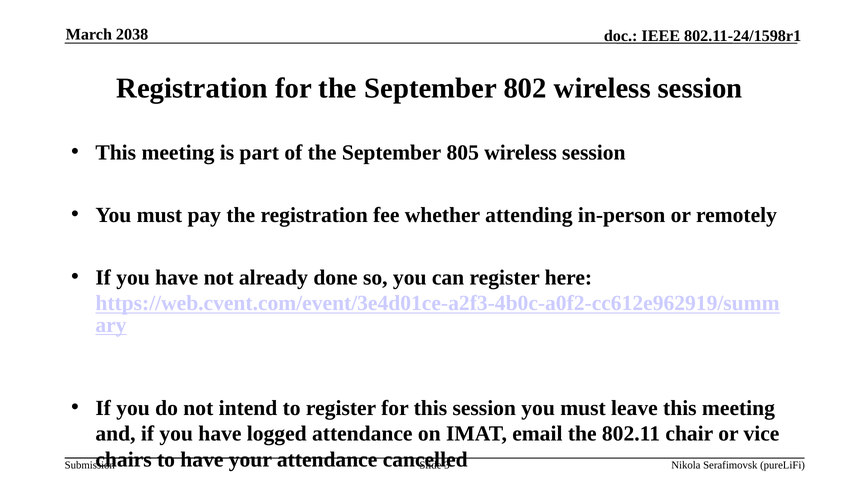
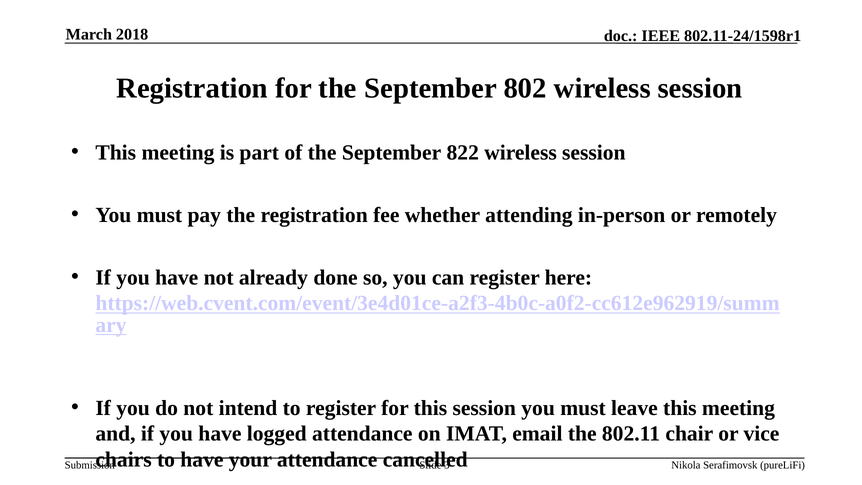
2038: 2038 -> 2018
805: 805 -> 822
